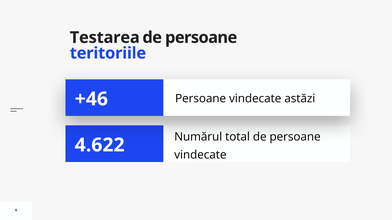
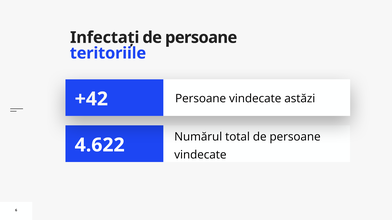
Testarea: Testarea -> Infectați
+46: +46 -> +42
